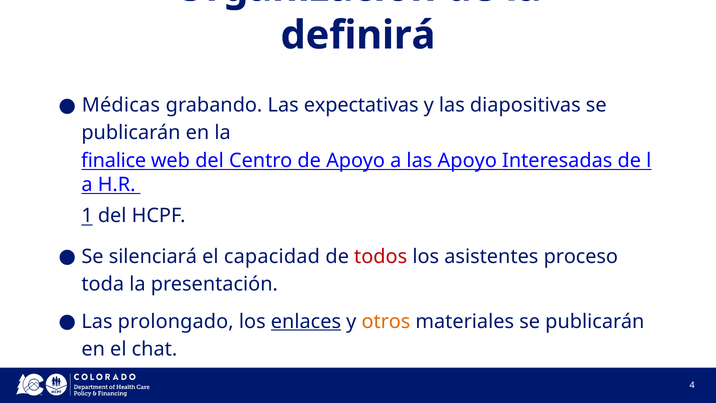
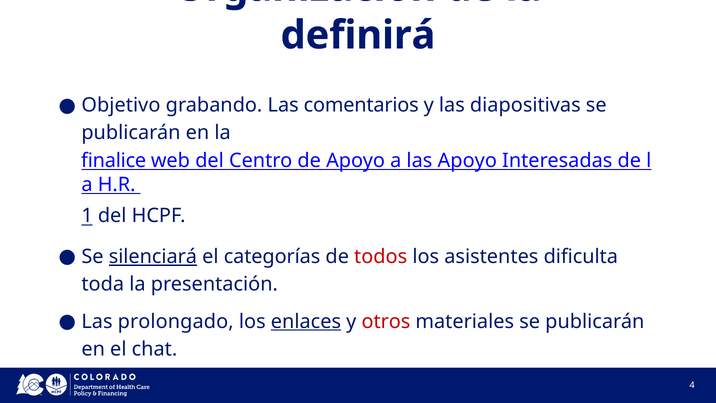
Médicas: Médicas -> Objetivo
expectativas: expectativas -> comentarios
silenciará underline: none -> present
capacidad: capacidad -> categorías
proceso: proceso -> dificulta
otros colour: orange -> red
